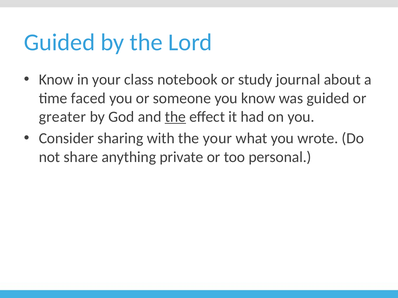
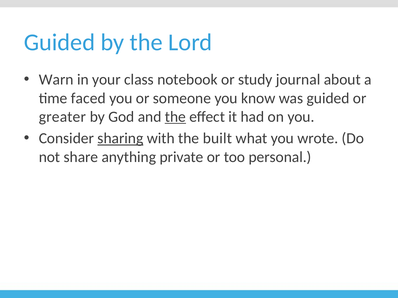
Know at (56, 80): Know -> Warn
sharing underline: none -> present
the your: your -> built
